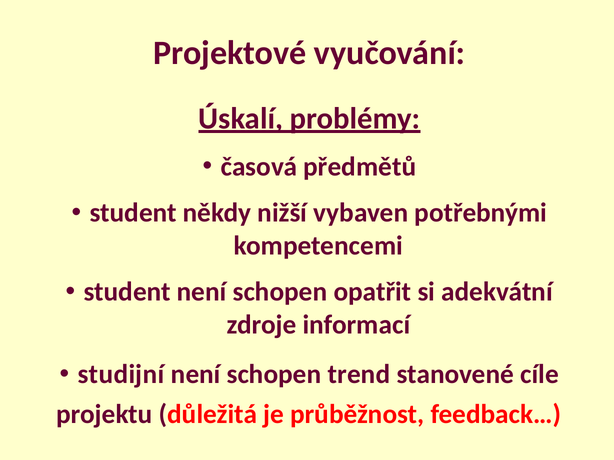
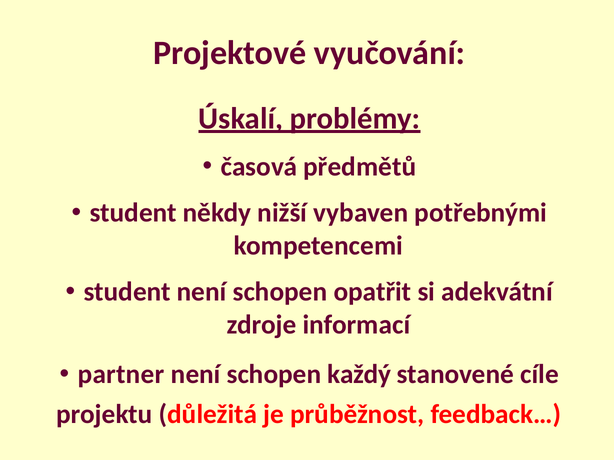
studijní: studijní -> partner
trend: trend -> každý
